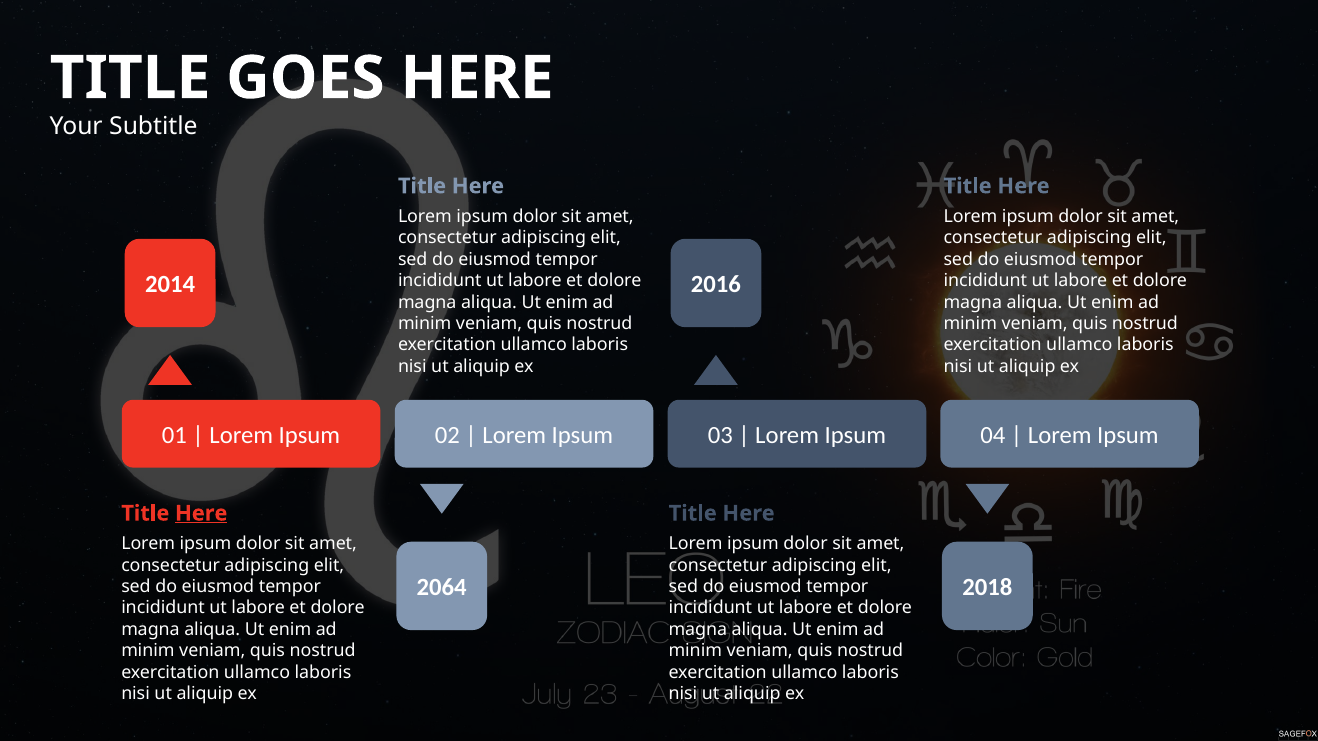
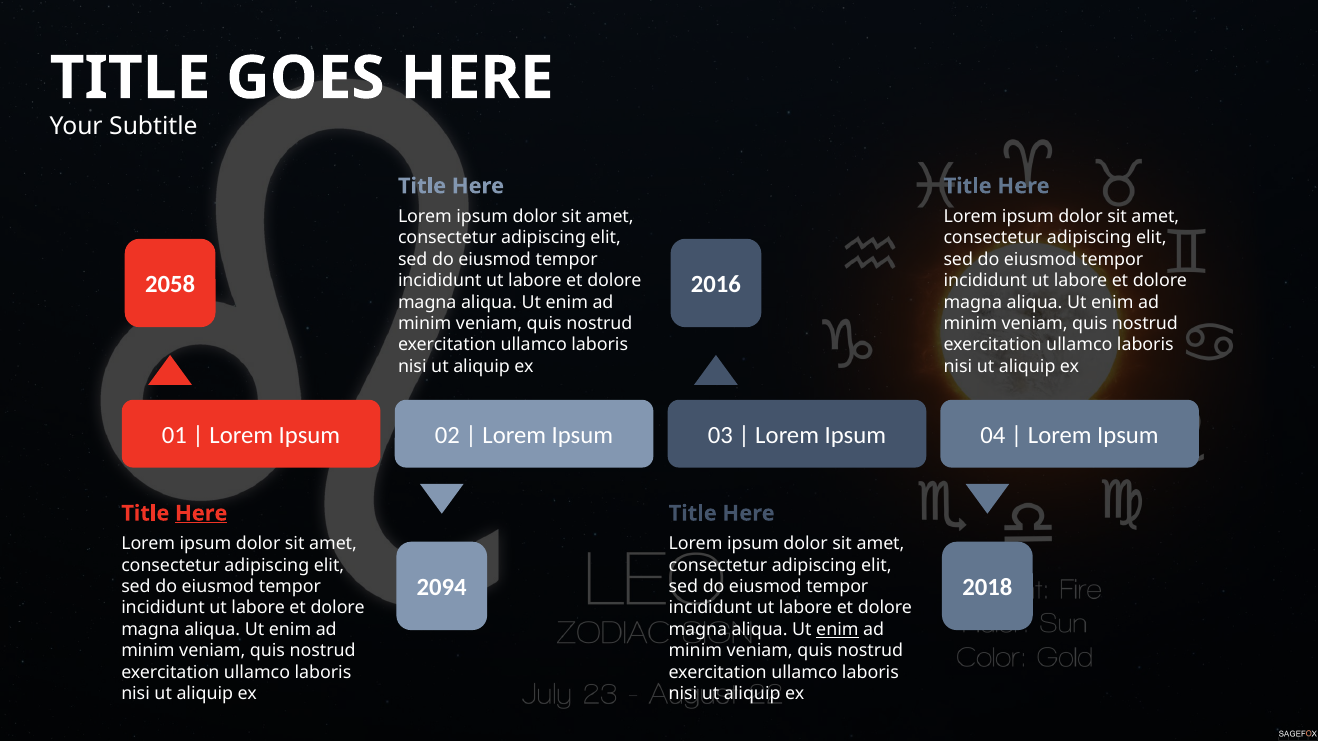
2014: 2014 -> 2058
2064: 2064 -> 2094
enim at (837, 630) underline: none -> present
